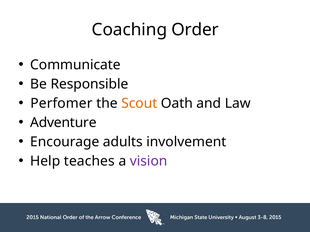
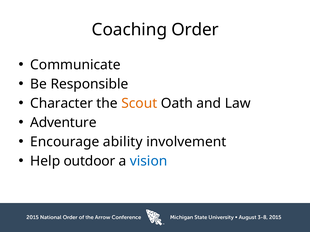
Perfomer: Perfomer -> Character
adults: adults -> ability
teaches: teaches -> outdoor
vision colour: purple -> blue
